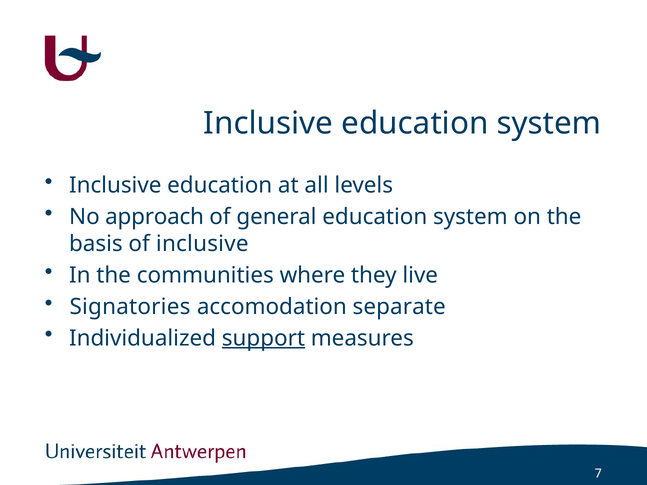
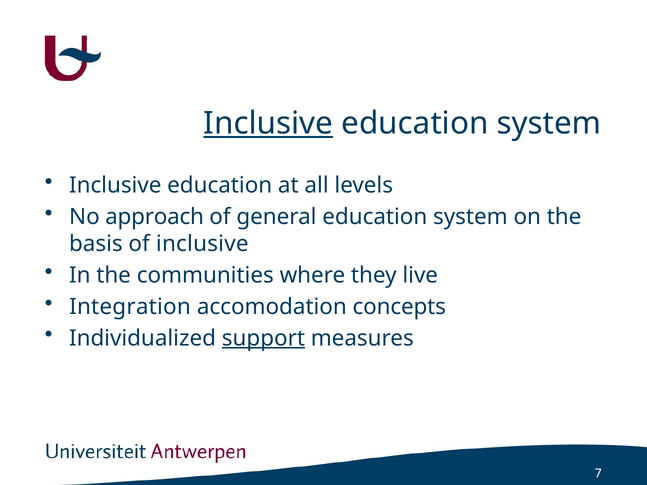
Inclusive at (268, 123) underline: none -> present
Signatories: Signatories -> Integration
separate: separate -> concepts
